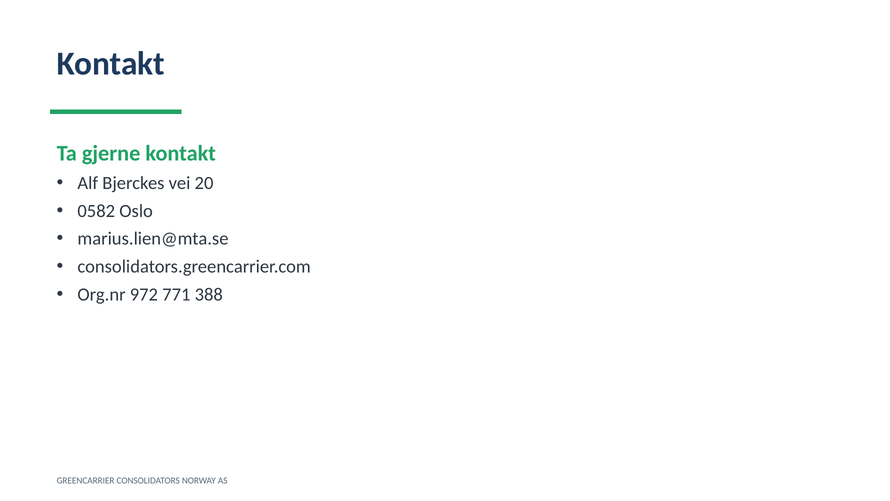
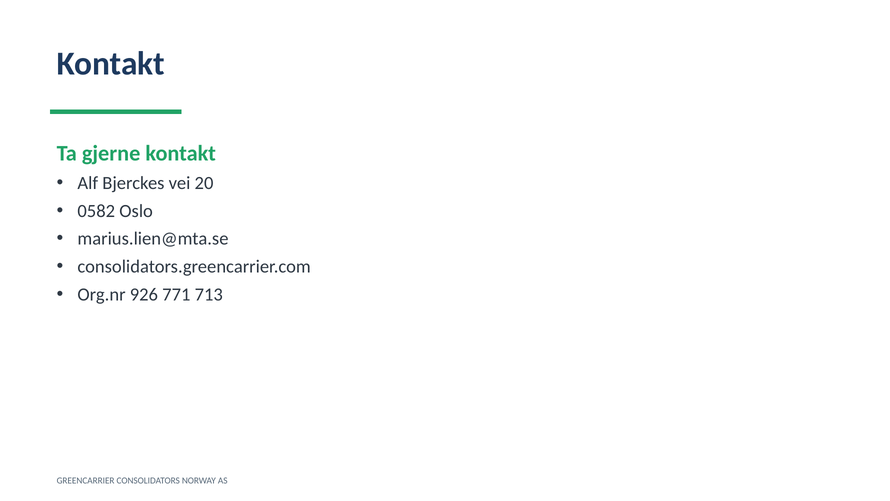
972: 972 -> 926
388: 388 -> 713
